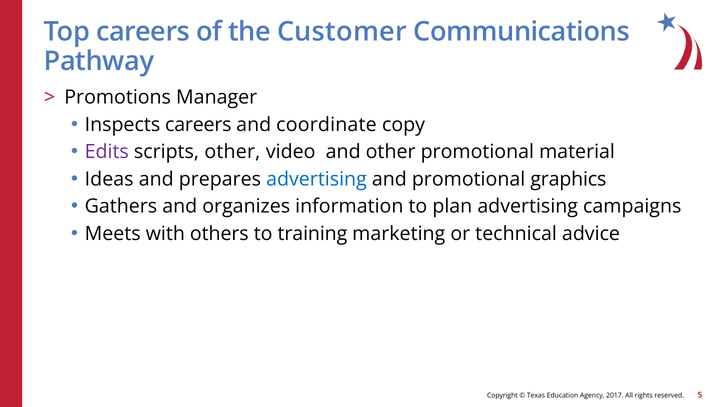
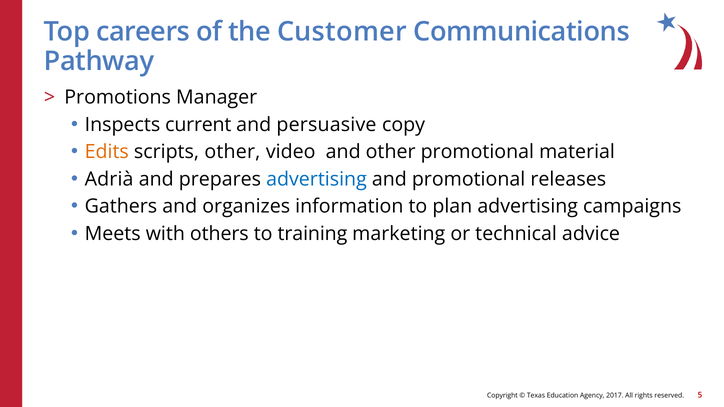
Inspects careers: careers -> current
coordinate: coordinate -> persuasive
Edits colour: purple -> orange
Ideas: Ideas -> Adrià
graphics: graphics -> releases
